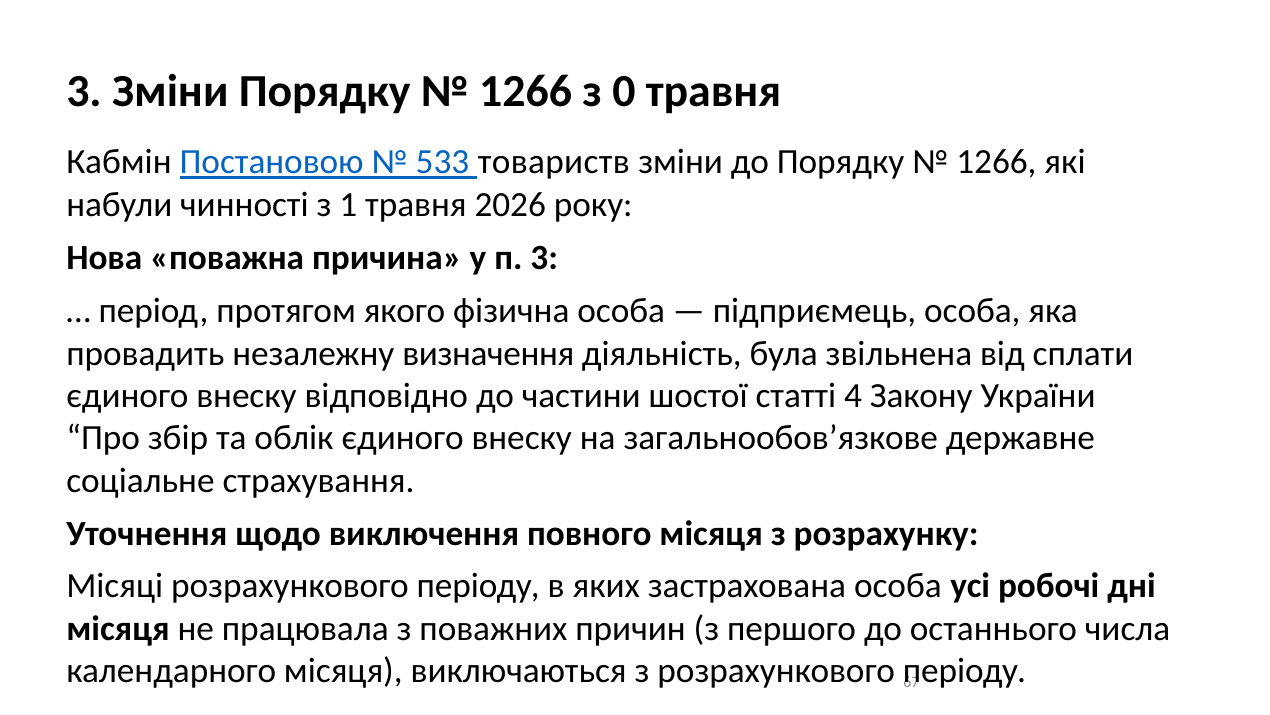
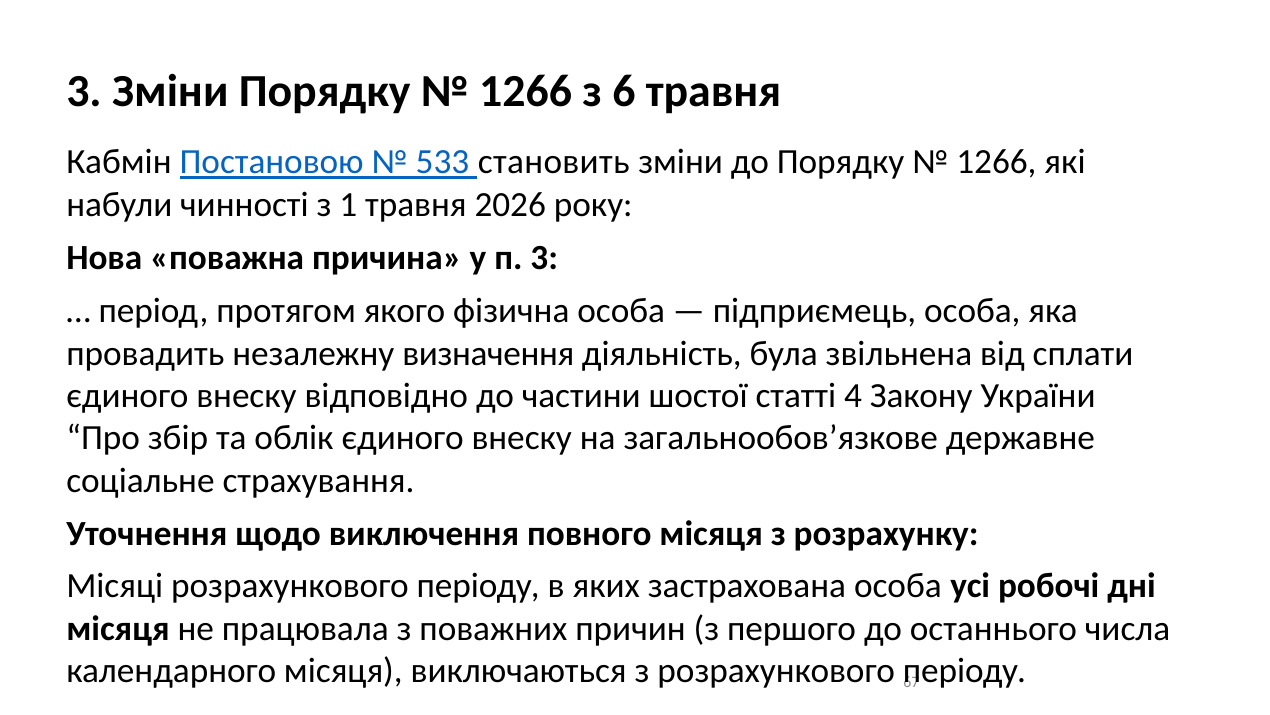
0: 0 -> 6
товариств: товариств -> становить
